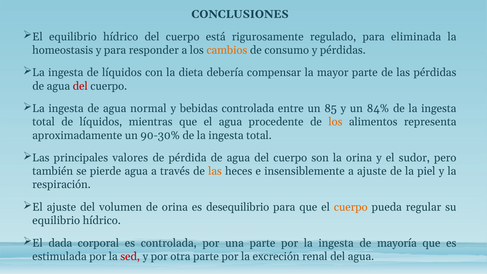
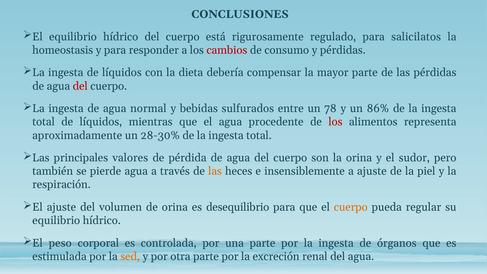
eliminada: eliminada -> salicilatos
cambios colour: orange -> red
bebidas controlada: controlada -> sulfurados
85: 85 -> 78
84%: 84% -> 86%
los at (335, 122) colour: orange -> red
90-30%: 90-30% -> 28-30%
dada: dada -> peso
mayoría: mayoría -> órganos
sed colour: red -> orange
